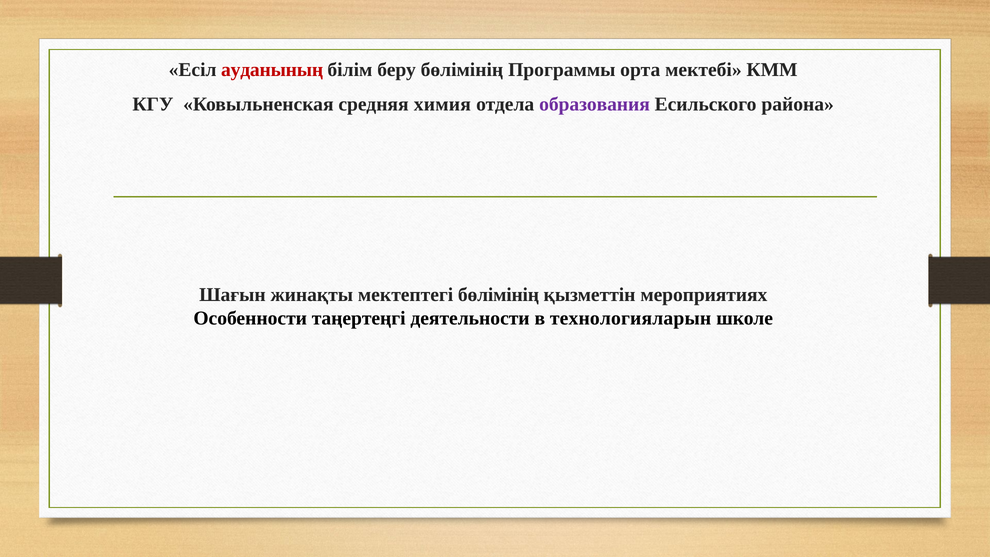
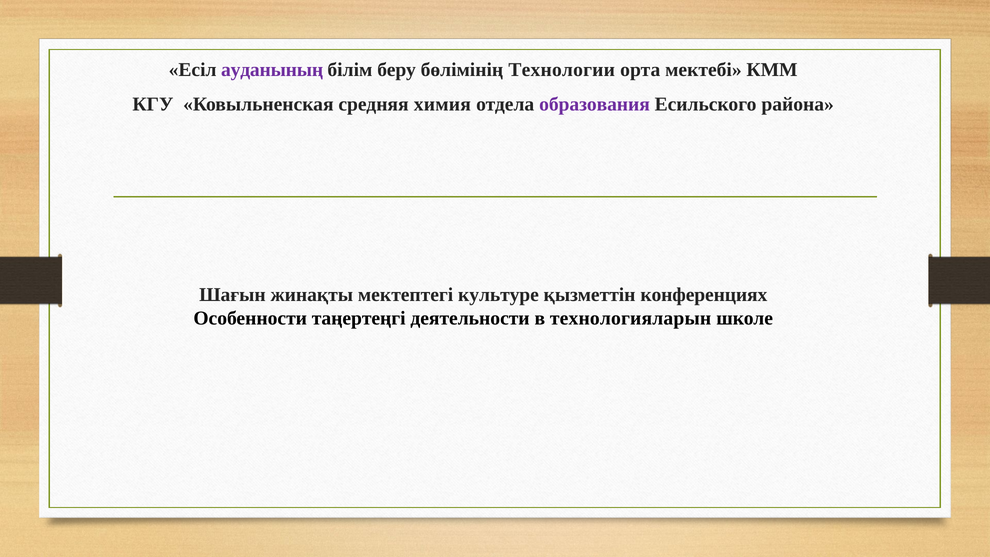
ауданының colour: red -> purple
Программы: Программы -> Технологии
мектептегі бөлімінің: бөлімінің -> культуре
мероприятиях: мероприятиях -> конференциях
